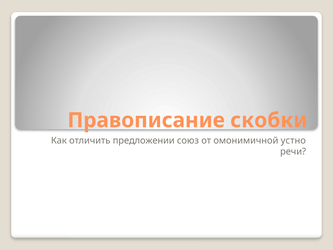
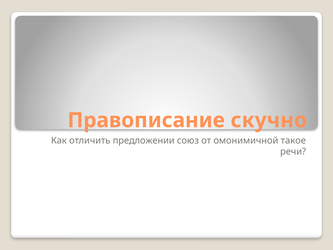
скобки: скобки -> скучно
устно: устно -> такое
